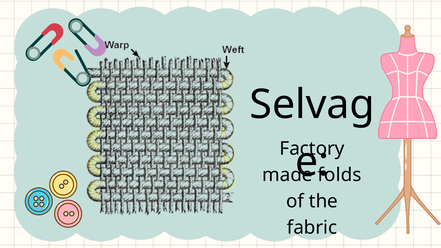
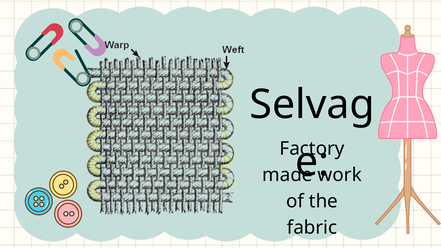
folds: folds -> work
